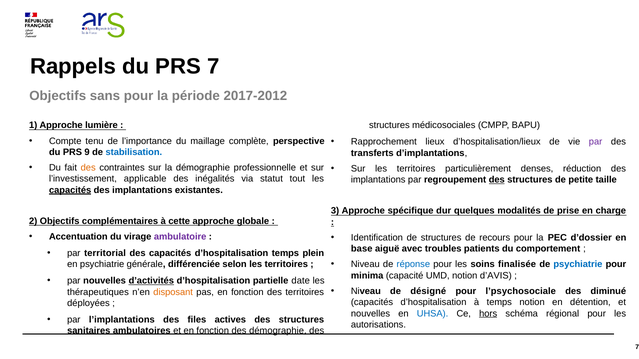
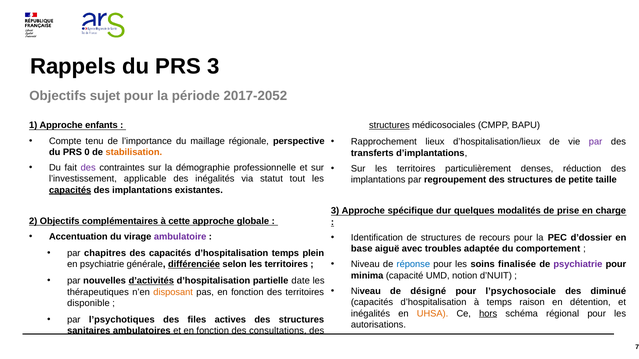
PRS 7: 7 -> 3
sans: sans -> sujet
2017-2012: 2017-2012 -> 2017-2052
lumière: lumière -> enfants
structures at (389, 126) underline: none -> present
complète: complète -> régionale
9: 9 -> 0
stabilisation colour: blue -> orange
des at (88, 168) colour: orange -> purple
des at (497, 180) underline: present -> none
patients: patients -> adaptée
territorial: territorial -> chapitres
psychiatrie at (578, 265) colour: blue -> purple
différenciée underline: none -> present
d’AVIS: d’AVIS -> d’NUIT
temps notion: notion -> raison
déployées: déployées -> disponible
nouvelles at (371, 314): nouvelles -> inégalités
UHSA colour: blue -> orange
l’implantations: l’implantations -> l’psychotiques
des démographie: démographie -> consultations
